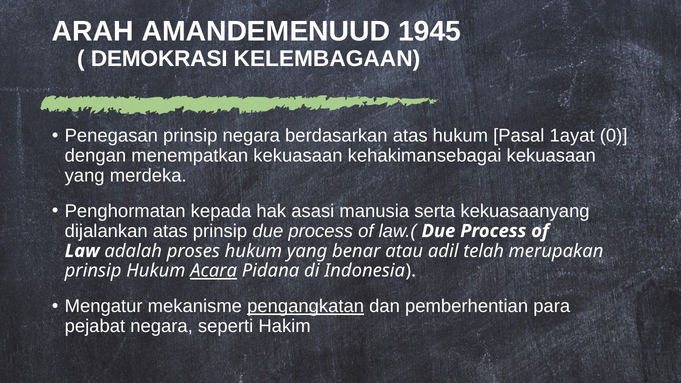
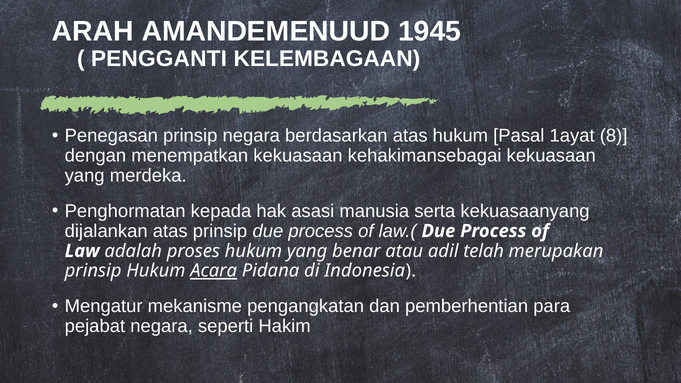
DEMOKRASI: DEMOKRASI -> PENGGANTI
0: 0 -> 8
pengangkatan underline: present -> none
